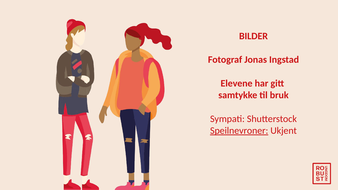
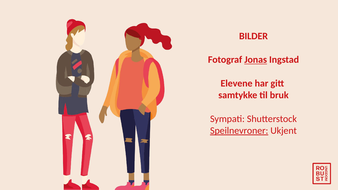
Jonas underline: none -> present
